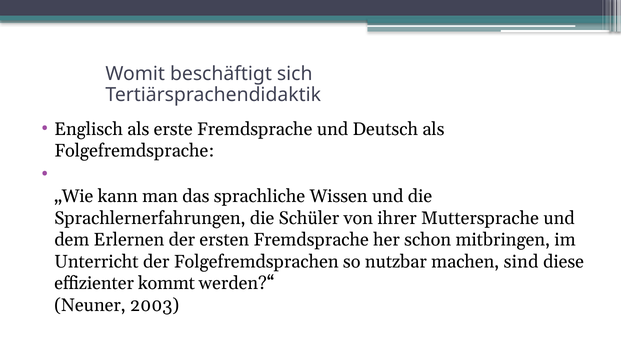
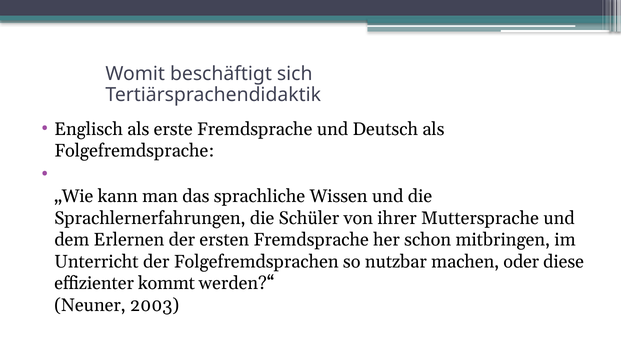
sind: sind -> oder
